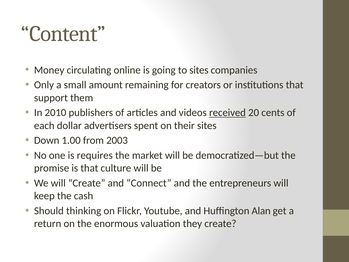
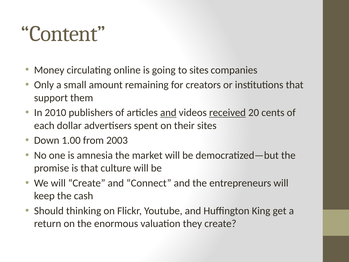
and at (168, 113) underline: none -> present
requires: requires -> amnesia
Alan: Alan -> King
